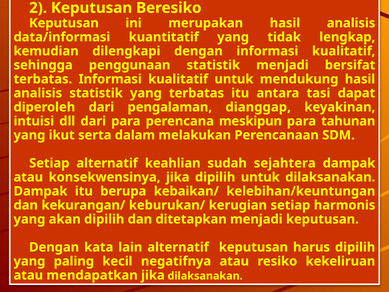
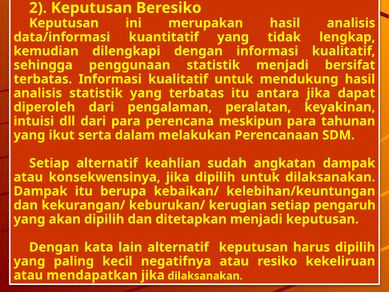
antara tasi: tasi -> jika
dianggap: dianggap -> peralatan
sejahtera: sejahtera -> angkatan
harmonis: harmonis -> pengaruh
